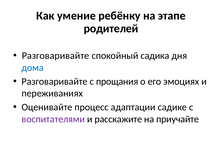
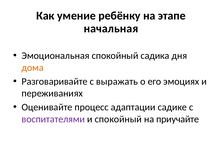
родителей: родителей -> начальная
Разговаривайте at (56, 56): Разговаривайте -> Эмоциональная
дома colour: blue -> orange
прощания: прощания -> выражать
и расскажите: расскажите -> спокойный
